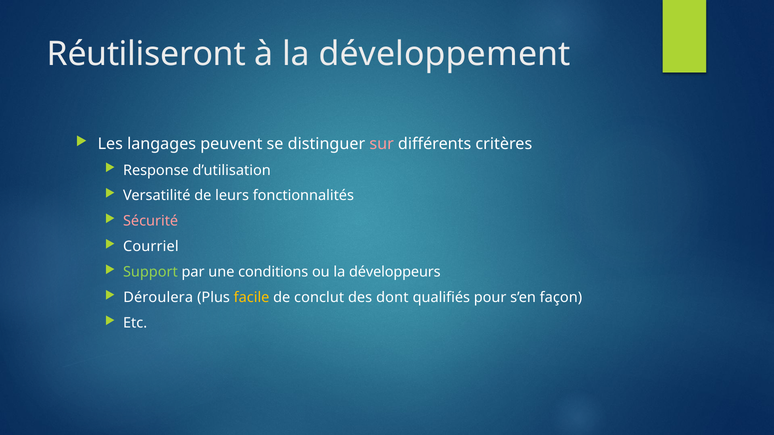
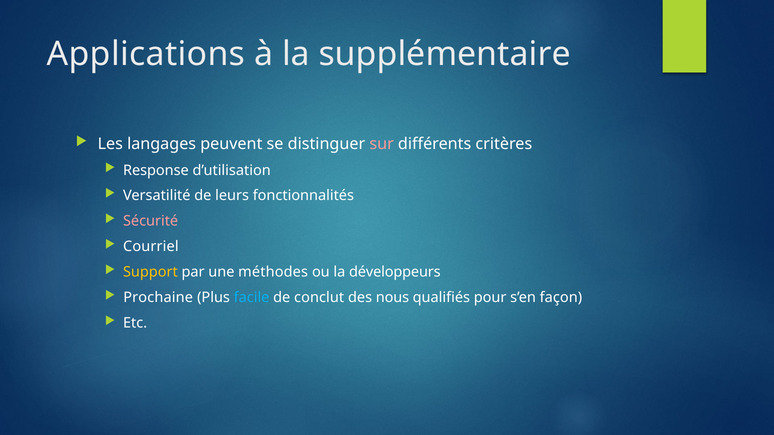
Réutiliseront: Réutiliseront -> Applications
développement: développement -> supplémentaire
Support colour: light green -> yellow
conditions: conditions -> méthodes
Déroulera: Déroulera -> Prochaine
facile colour: yellow -> light blue
dont: dont -> nous
